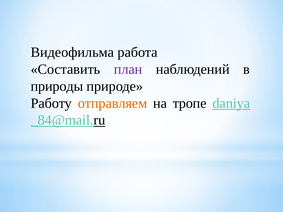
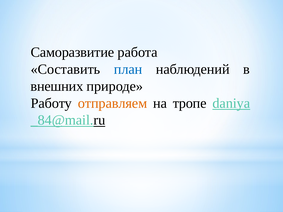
Видеофильма: Видеофильма -> Саморазвитие
план colour: purple -> blue
природы: природы -> внешних
